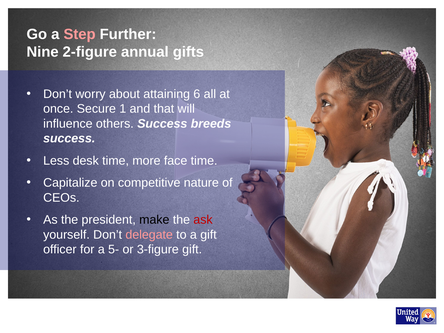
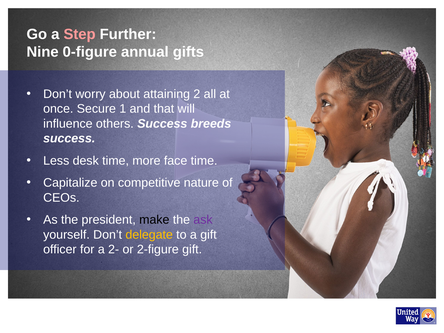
2-figure: 2-figure -> 0-figure
6: 6 -> 2
ask colour: red -> purple
delegate colour: pink -> yellow
5-: 5- -> 2-
3-figure: 3-figure -> 2-figure
